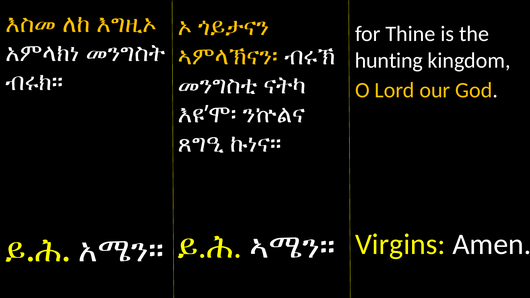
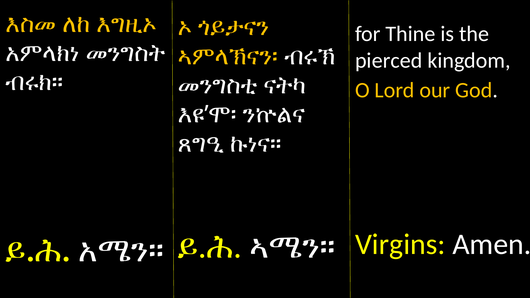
hunting: hunting -> pierced
